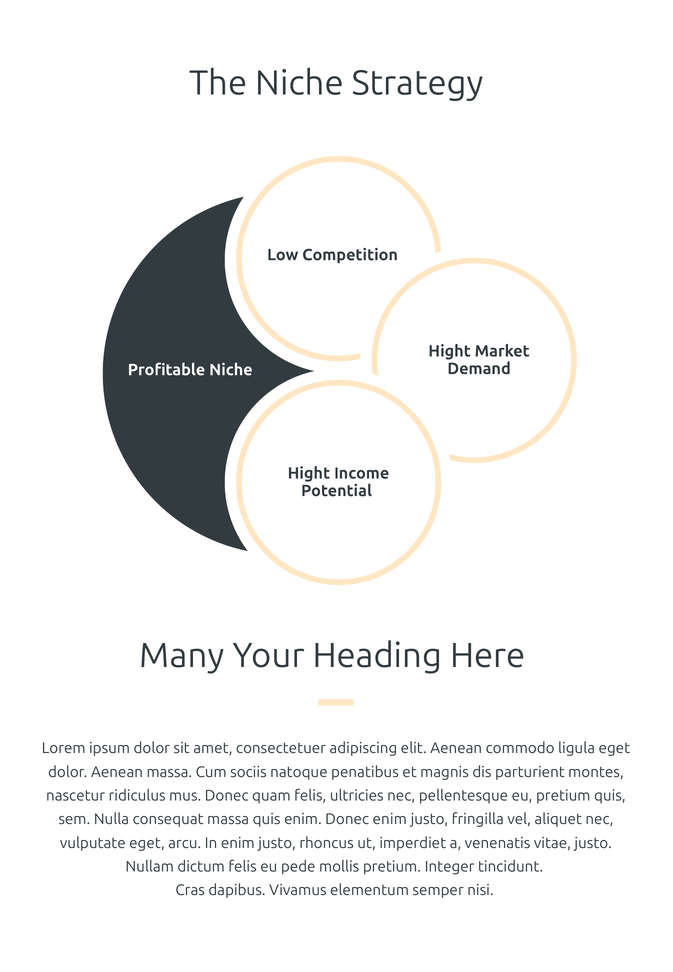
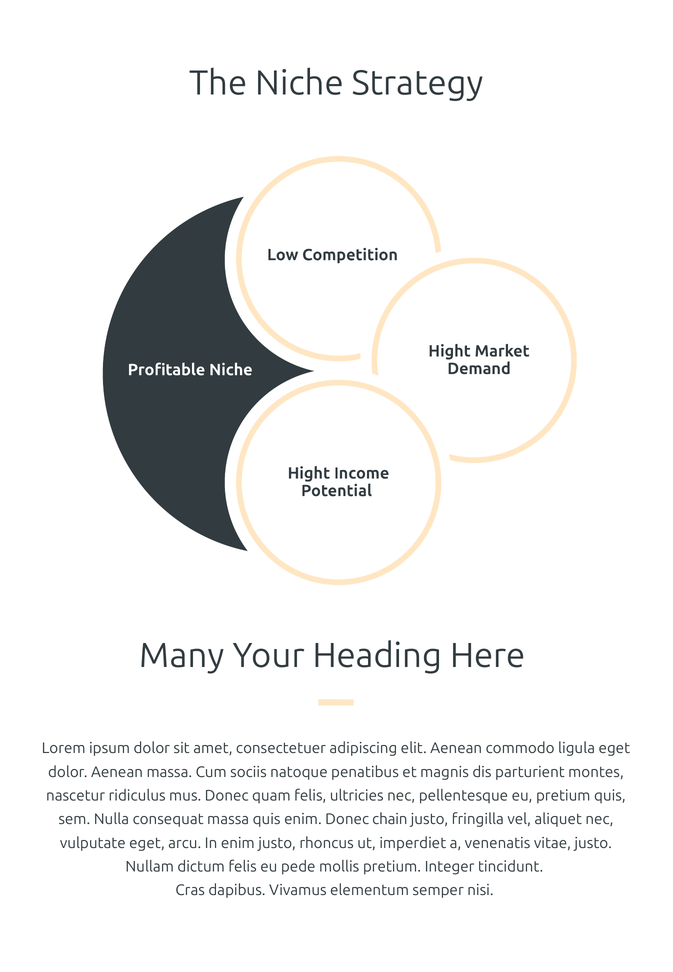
Donec enim: enim -> chain
